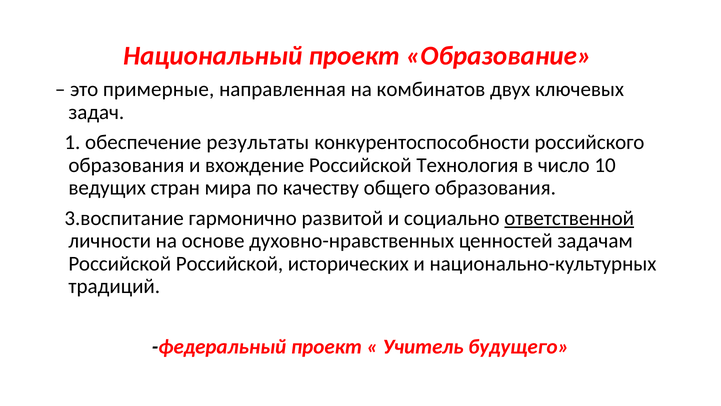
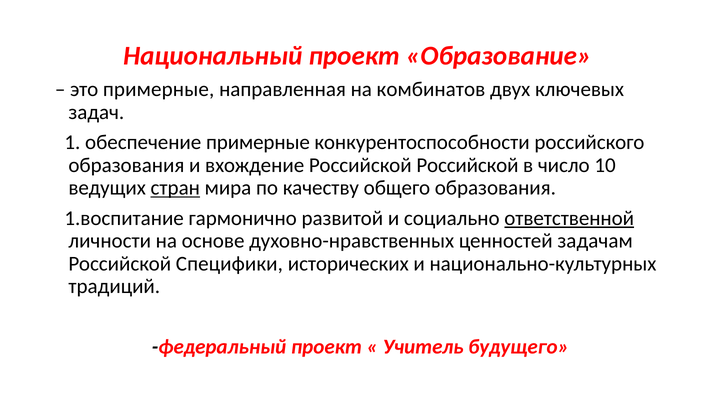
обеспечение результаты: результаты -> примерные
Российской Технология: Технология -> Российской
стран underline: none -> present
3.воспитание: 3.воспитание -> 1.воспитание
Российской Российской: Российской -> Специфики
